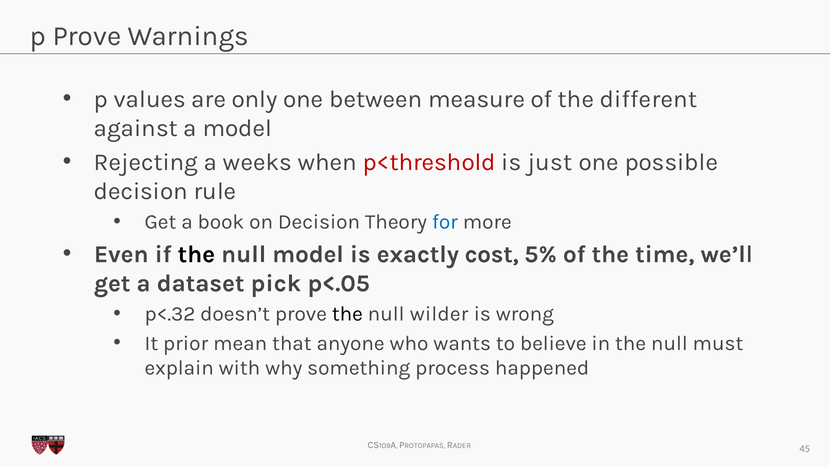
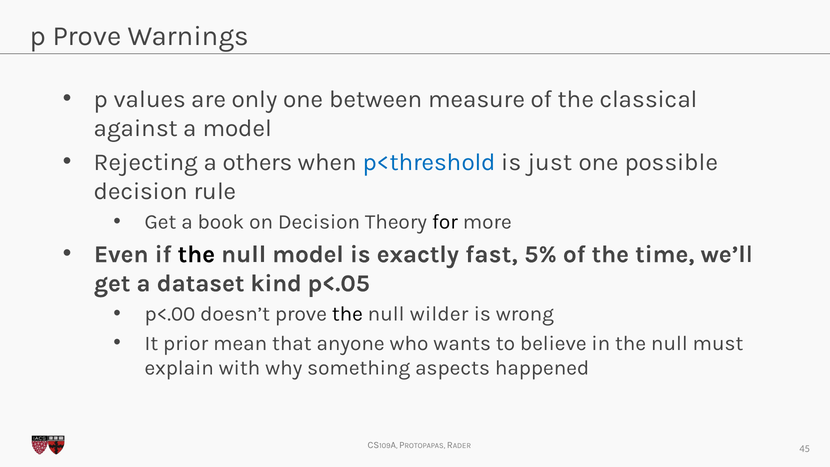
different: different -> classical
weeks: weeks -> others
p<threshold colour: red -> blue
for colour: blue -> black
cost: cost -> fast
pick: pick -> kind
p<.32: p<.32 -> p<.00
process: process -> aspects
